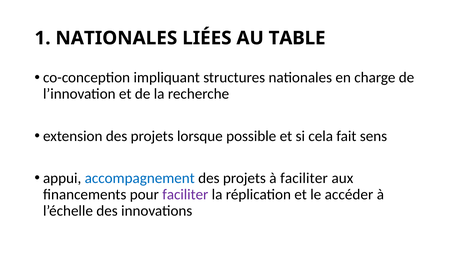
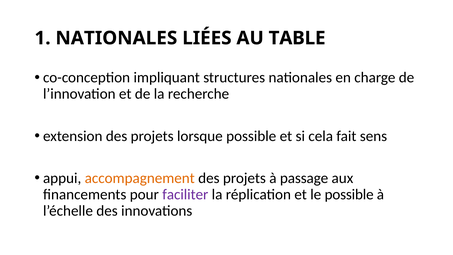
accompagnement colour: blue -> orange
à faciliter: faciliter -> passage
le accéder: accéder -> possible
